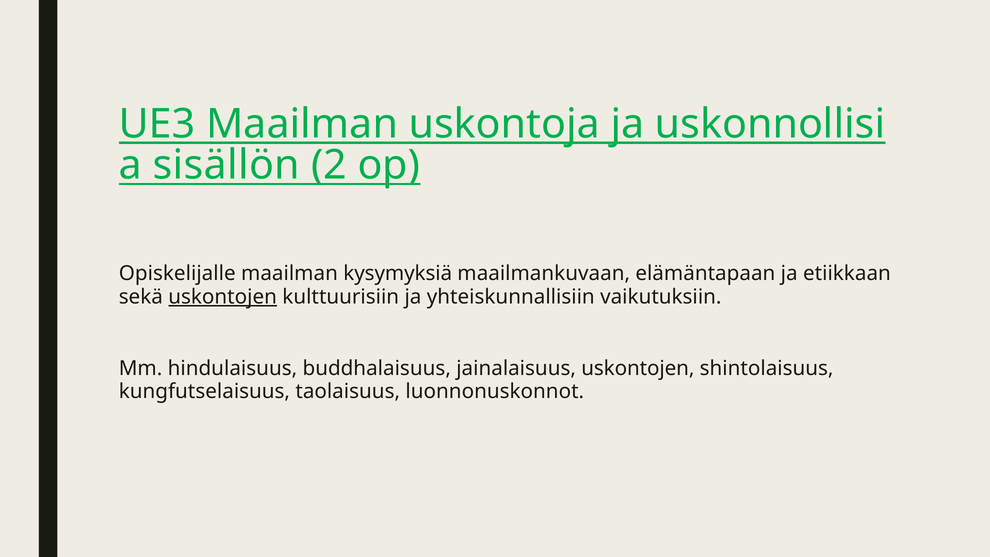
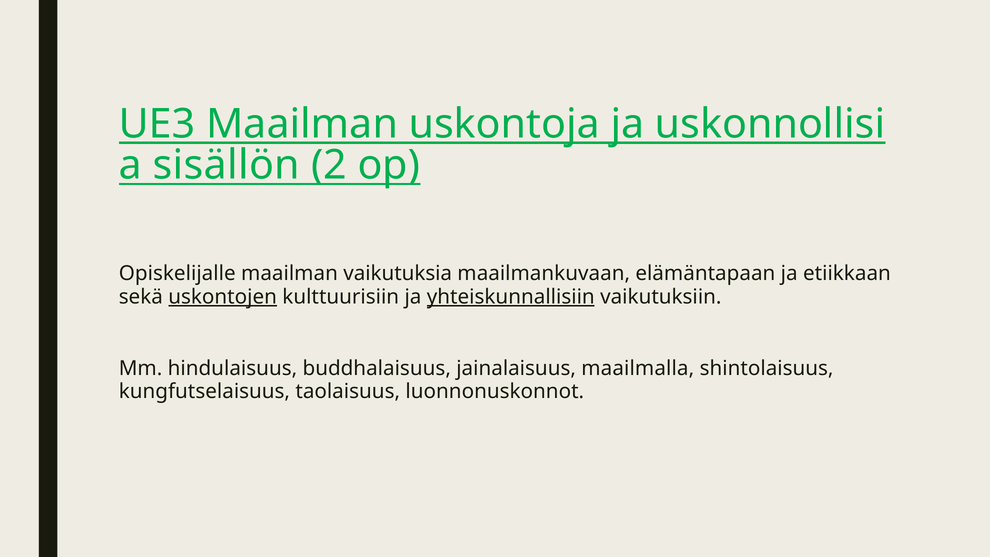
kysymyksiä: kysymyksiä -> vaikutuksia
yhteiskunnallisiin underline: none -> present
jainalaisuus uskontojen: uskontojen -> maailmalla
